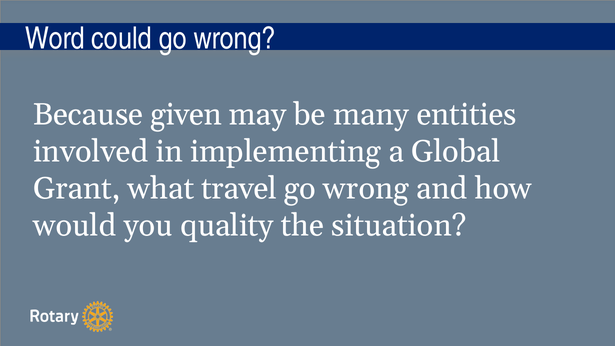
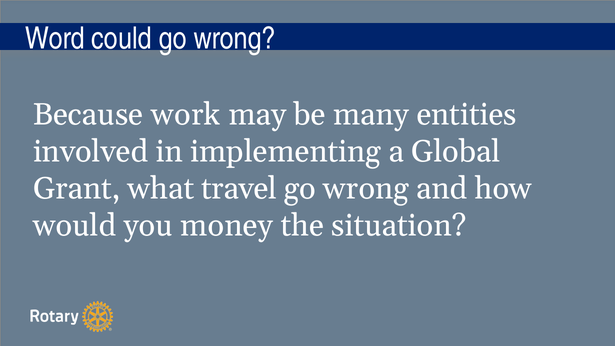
given: given -> work
quality: quality -> money
